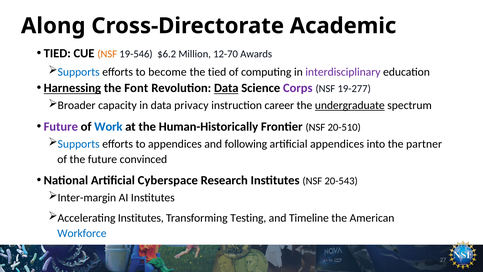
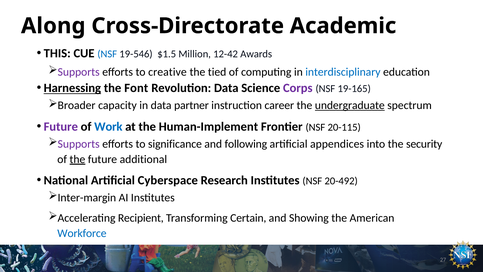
TIED at (57, 53): TIED -> THIS
NSF at (107, 54) colour: orange -> blue
$6.2: $6.2 -> $1.5
12-70: 12-70 -> 12-42
Supports at (79, 72) colour: blue -> purple
become: become -> creative
interdisciplinary colour: purple -> blue
Data at (226, 88) underline: present -> none
19-277: 19-277 -> 19-165
privacy: privacy -> partner
Human-Historically: Human-Historically -> Human-Implement
20-510: 20-510 -> 20-115
Supports at (79, 144) colour: blue -> purple
to appendices: appendices -> significance
partner: partner -> security
the at (77, 159) underline: none -> present
convinced: convinced -> additional
20-543: 20-543 -> 20-492
Accelerating Institutes: Institutes -> Recipient
Testing: Testing -> Certain
Timeline: Timeline -> Showing
